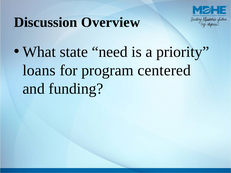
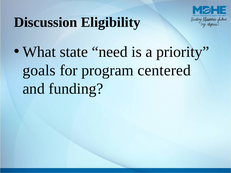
Overview: Overview -> Eligibility
loans: loans -> goals
